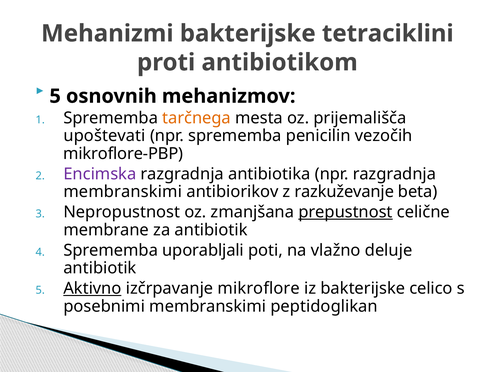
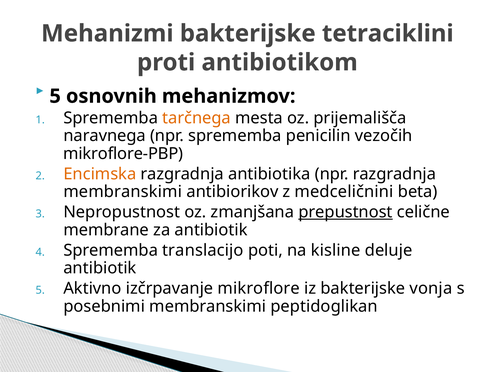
upoštevati: upoštevati -> naravnega
Encimska colour: purple -> orange
razkuževanje: razkuževanje -> medceličnini
uporabljali: uporabljali -> translacijo
vlažno: vlažno -> kisline
Aktivno underline: present -> none
celico: celico -> vonja
